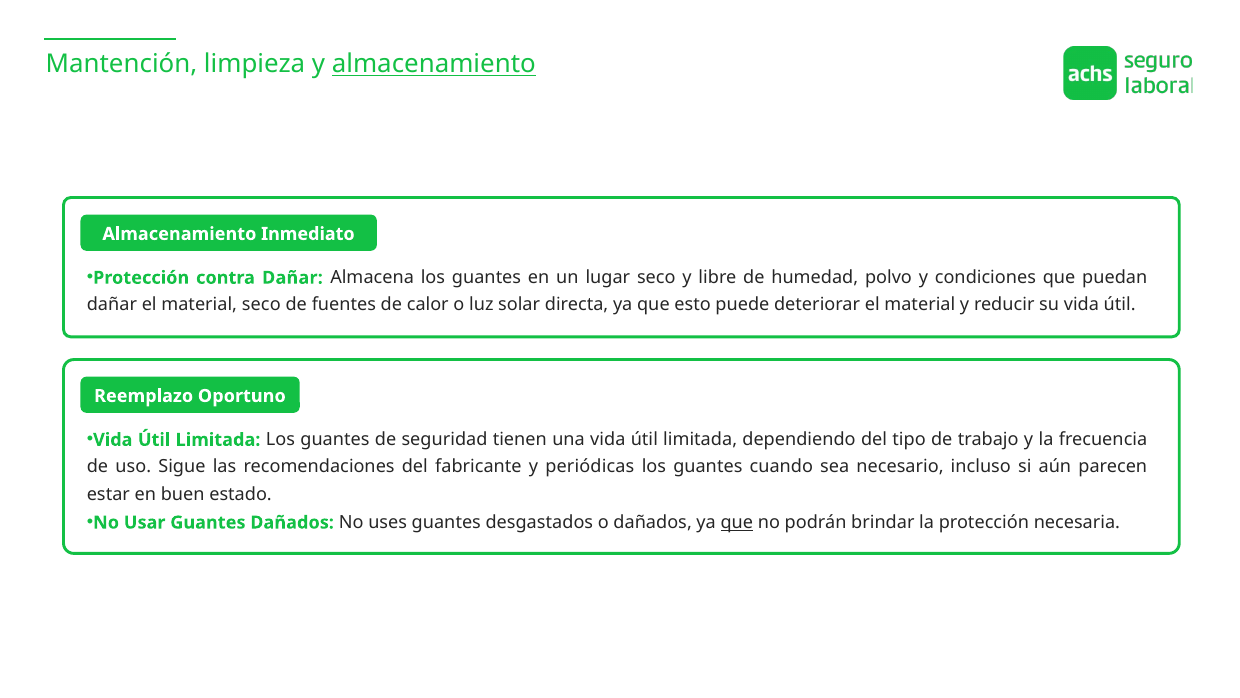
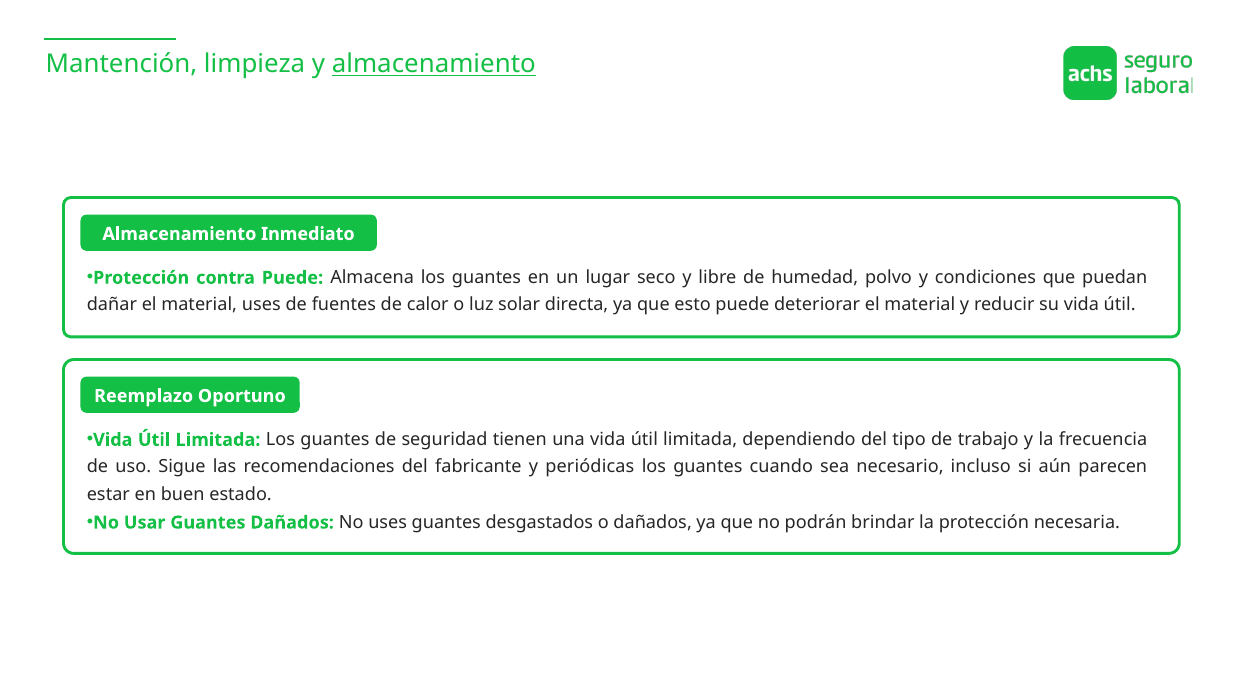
contra Dañar: Dañar -> Puede
material seco: seco -> uses
que at (737, 522) underline: present -> none
